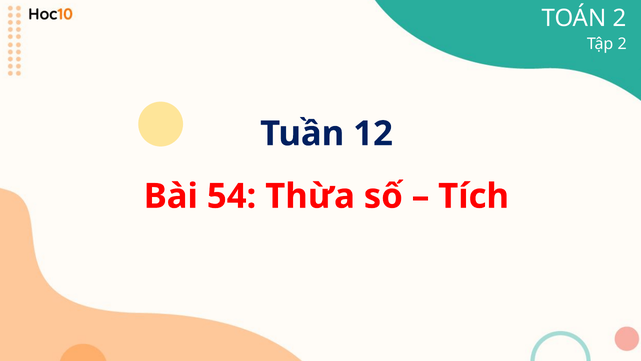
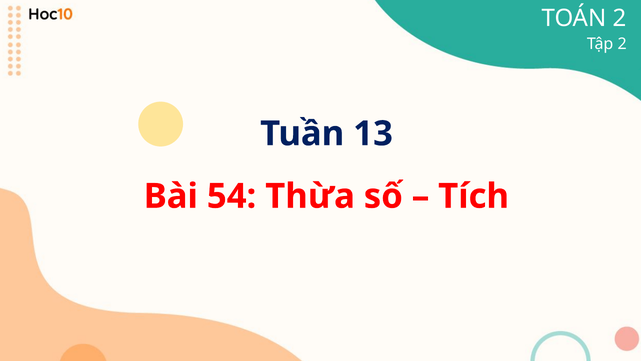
12: 12 -> 13
